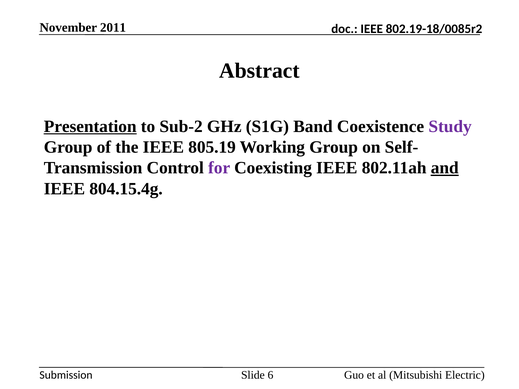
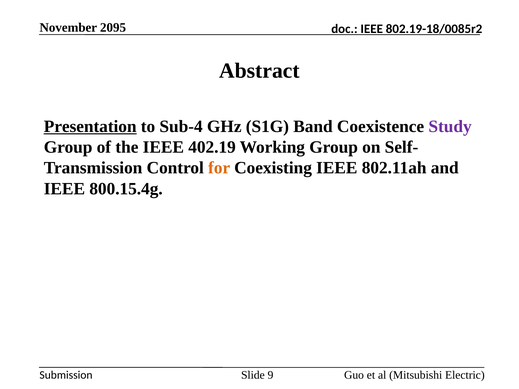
2011: 2011 -> 2095
Sub-2: Sub-2 -> Sub-4
805.19: 805.19 -> 402.19
for colour: purple -> orange
and underline: present -> none
804.15.4g: 804.15.4g -> 800.15.4g
6: 6 -> 9
